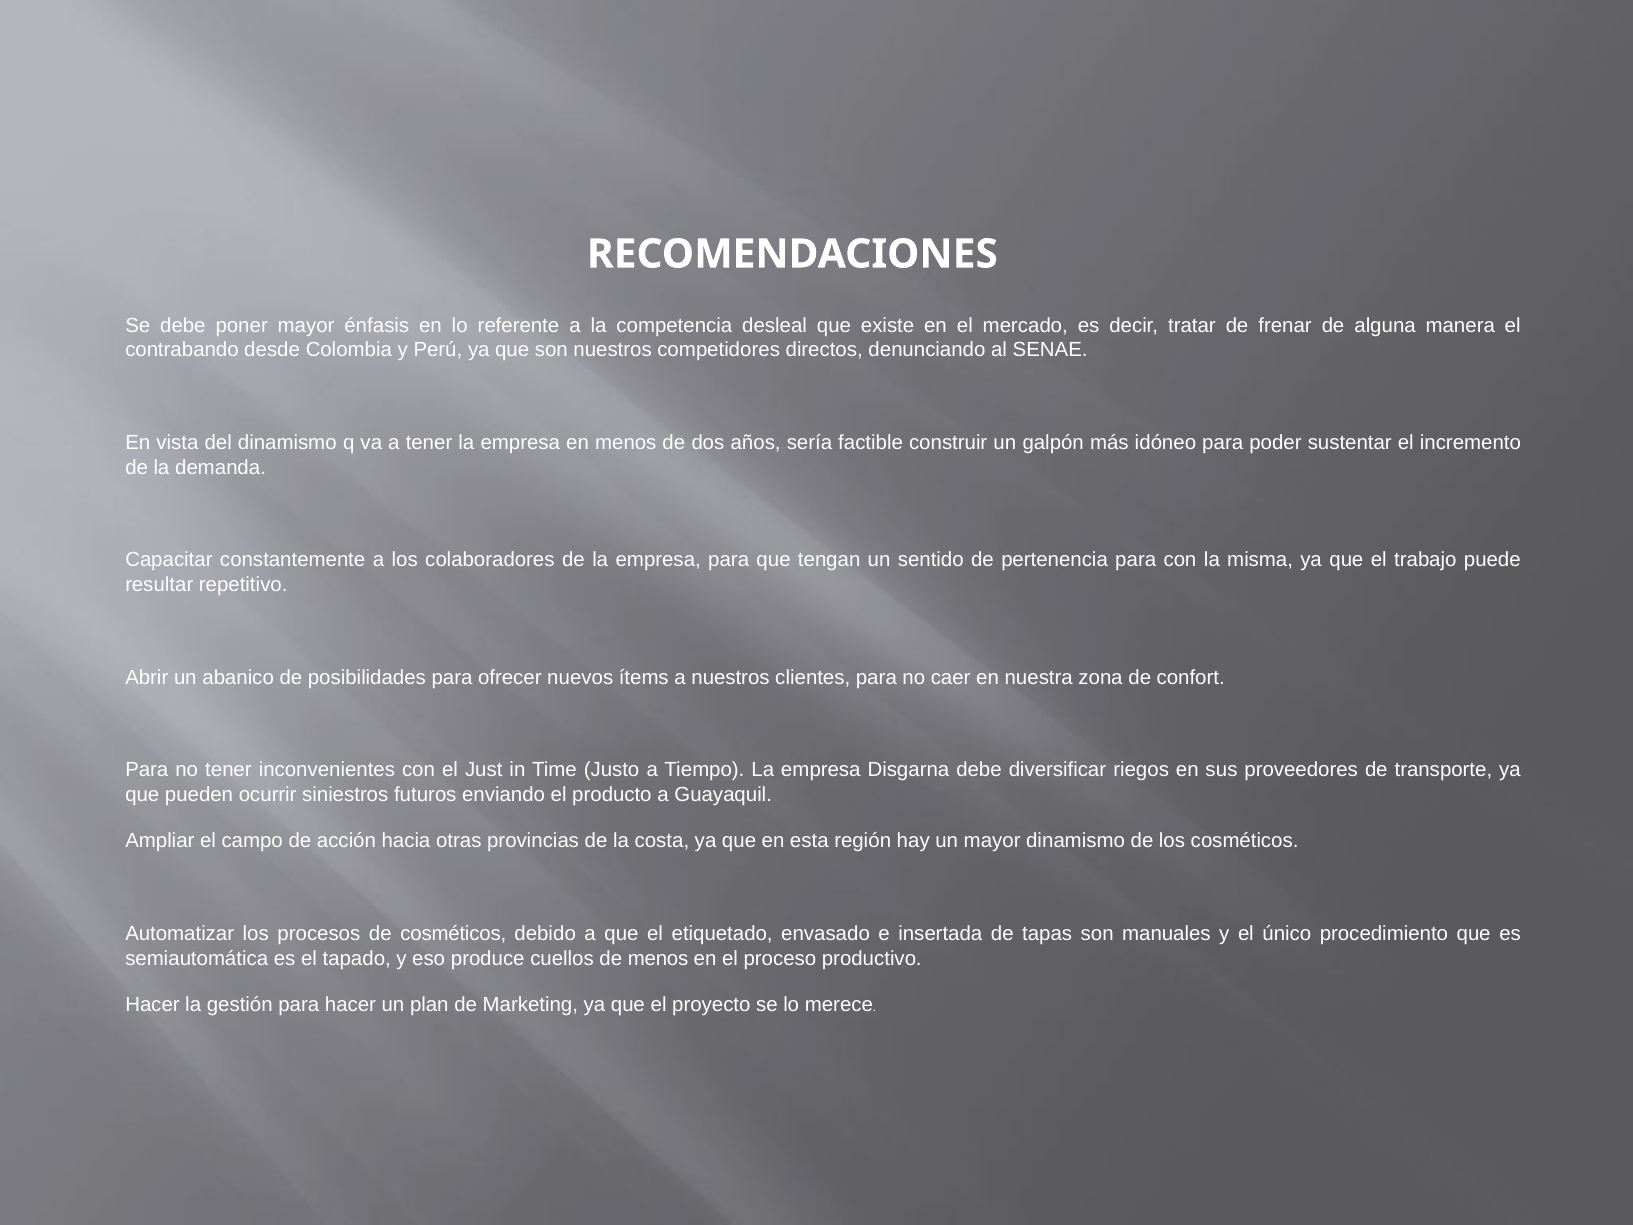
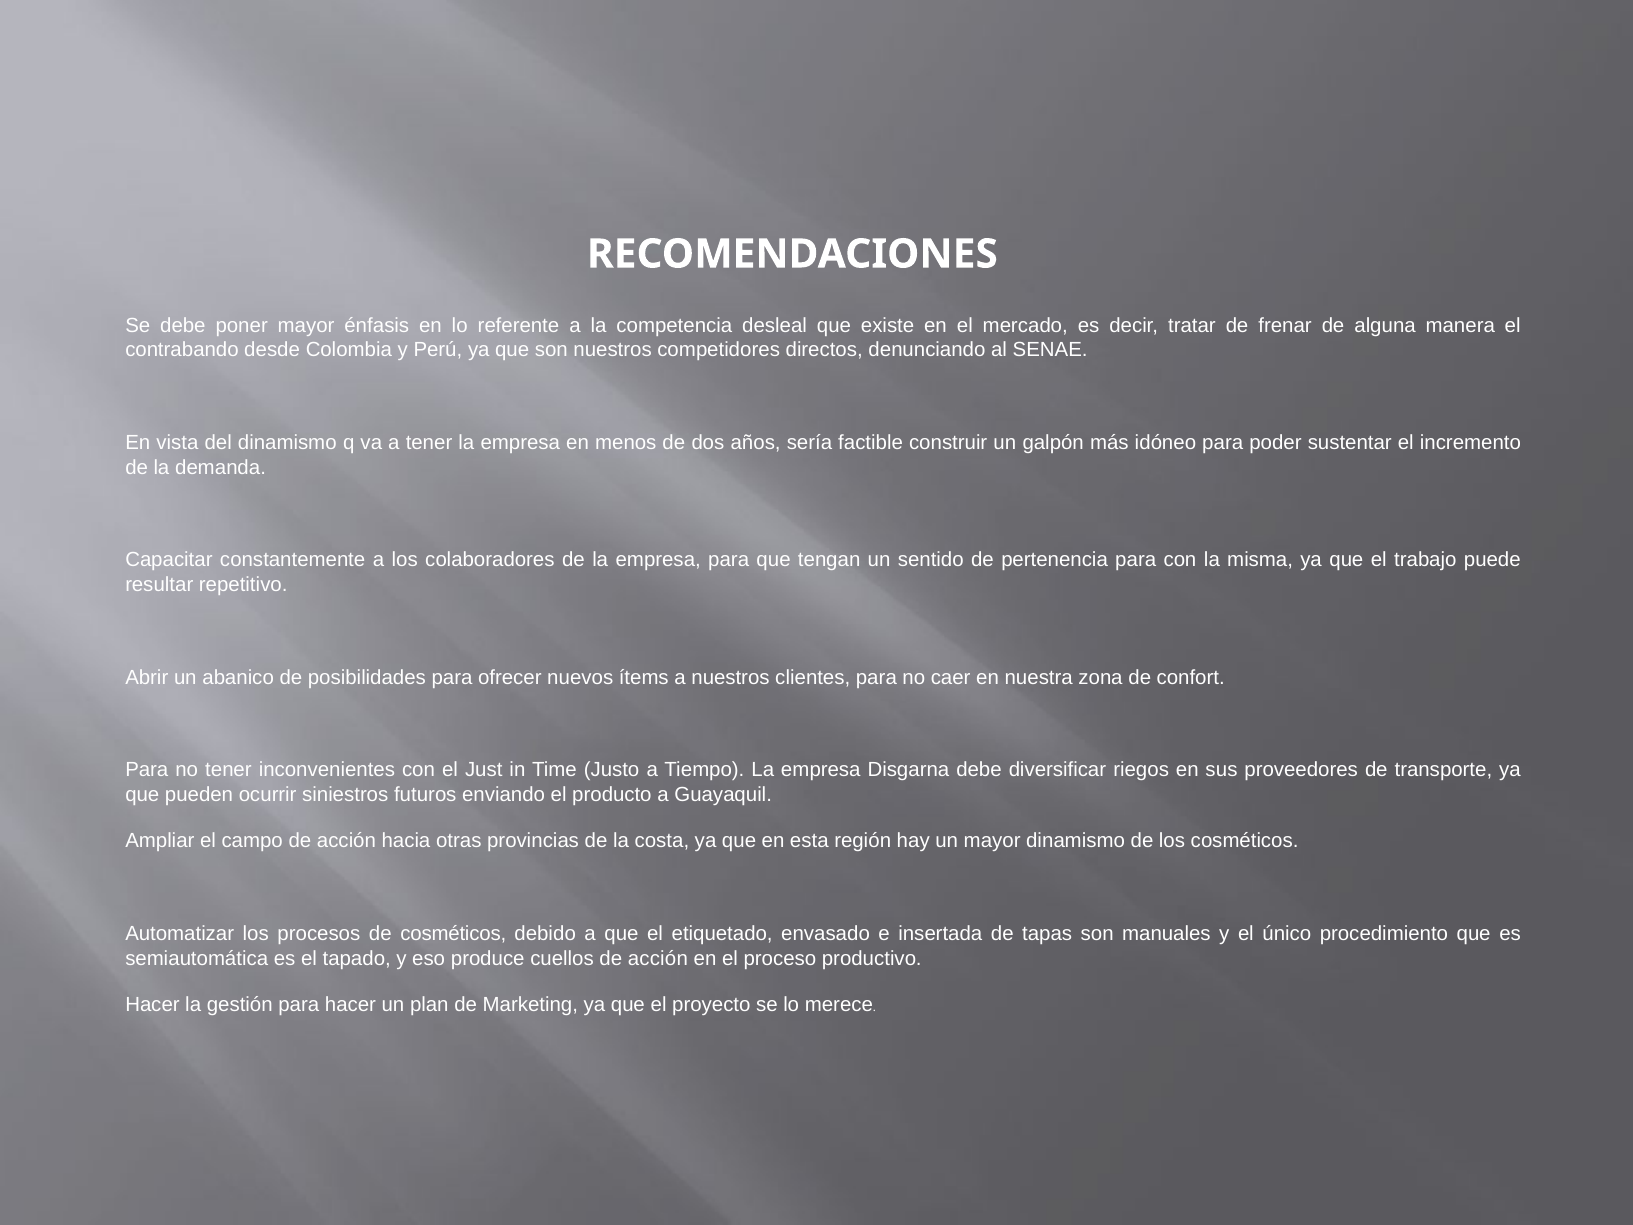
cuellos de menos: menos -> acción
